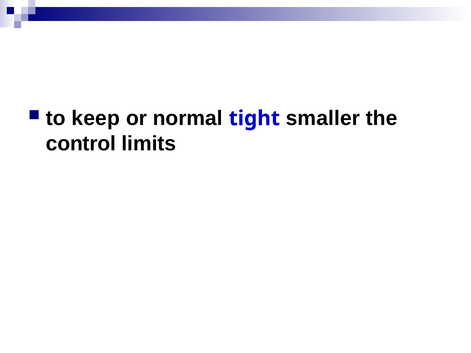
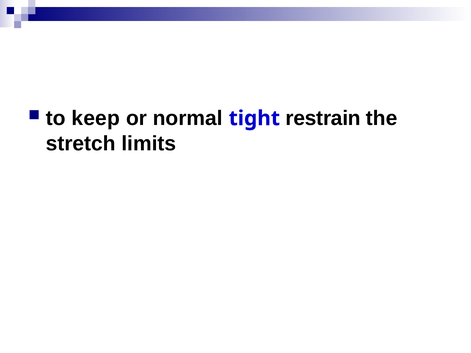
smaller: smaller -> restrain
control: control -> stretch
